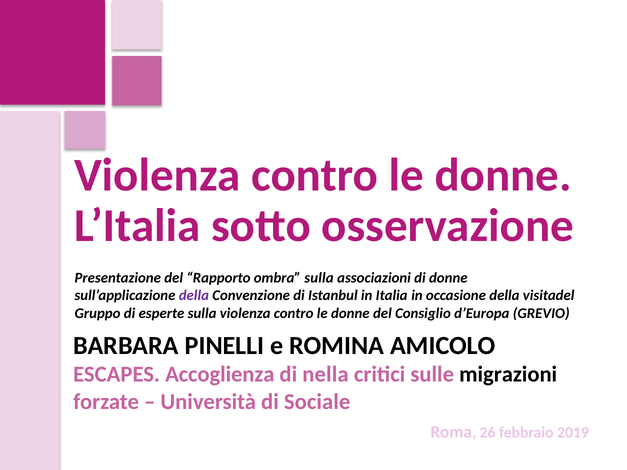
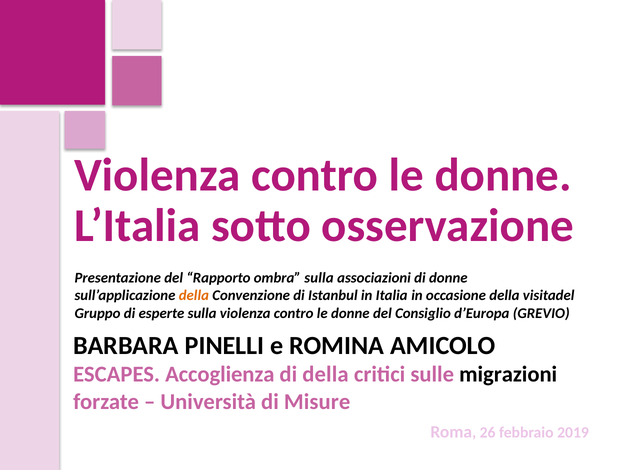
della at (194, 296) colour: purple -> orange
di nella: nella -> della
Sociale: Sociale -> Misure
